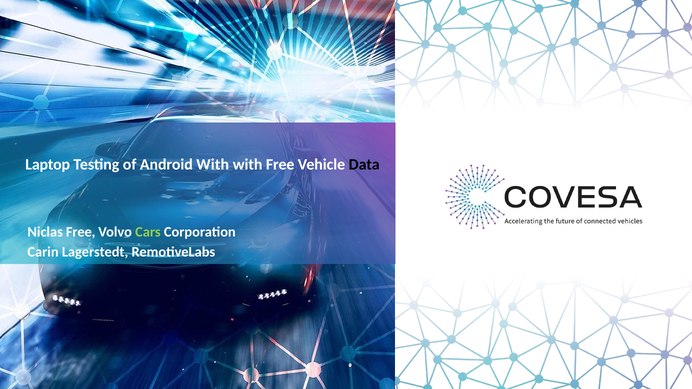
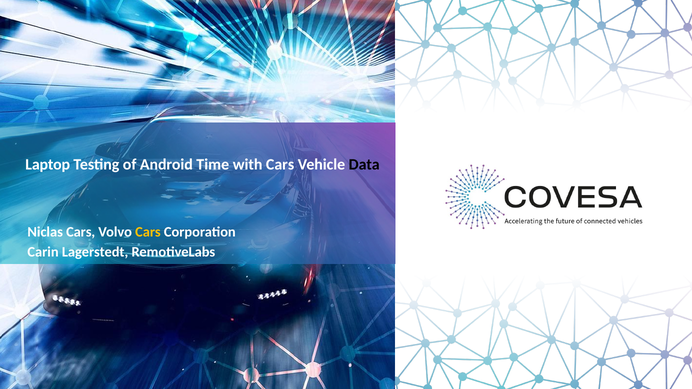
Android With: With -> Time
with Free: Free -> Cars
Niclas Free: Free -> Cars
Cars at (148, 232) colour: light green -> yellow
